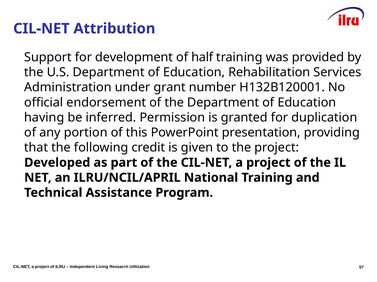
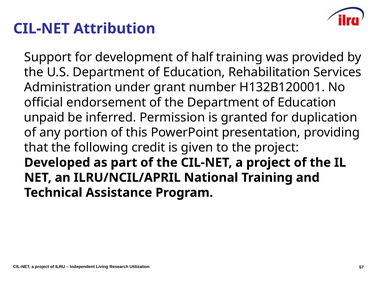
having: having -> unpaid
